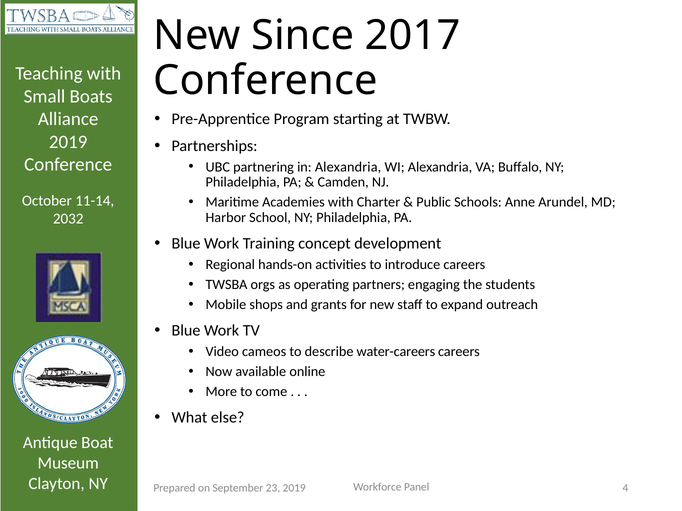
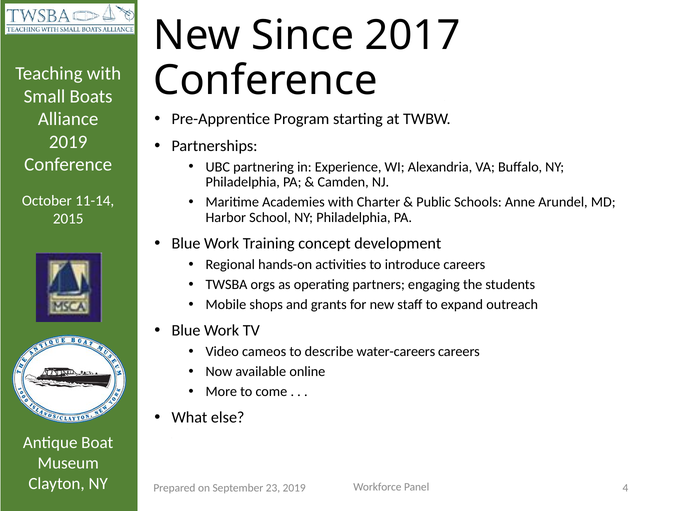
in Alexandria: Alexandria -> Experience
2032: 2032 -> 2015
